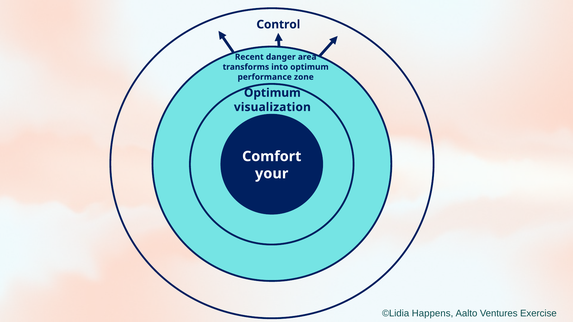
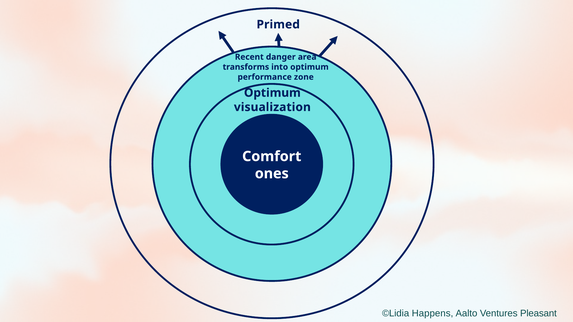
Control: Control -> Primed
your: your -> ones
Exercise: Exercise -> Pleasant
